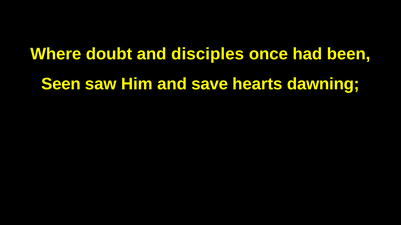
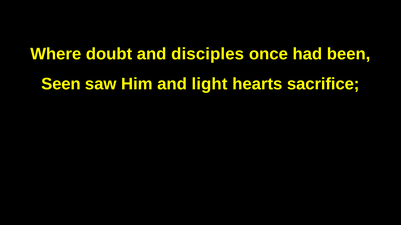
save: save -> light
dawning: dawning -> sacrifice
